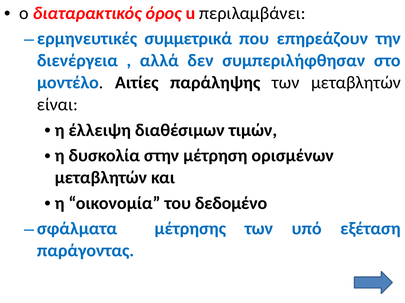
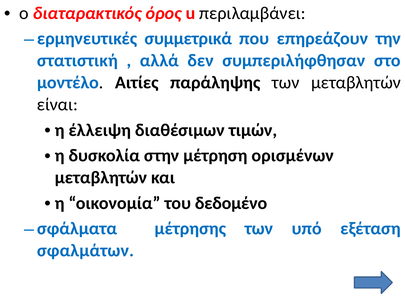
διενέργεια: διενέργεια -> στατιστική
παράγοντας: παράγοντας -> σφαλμάτων
